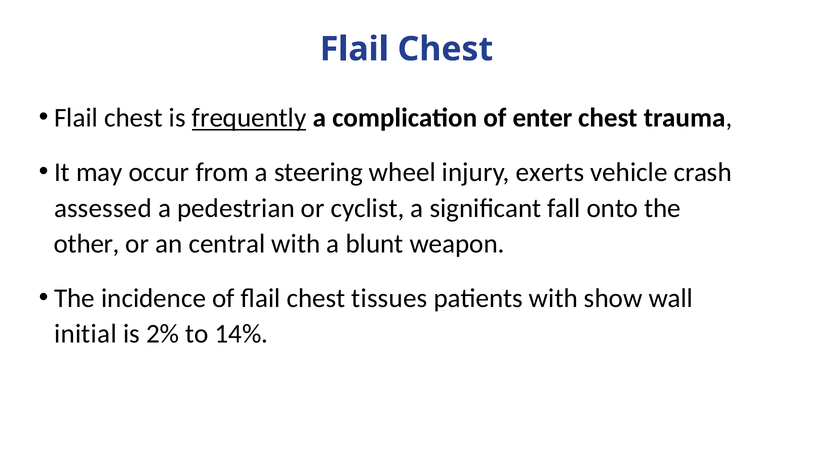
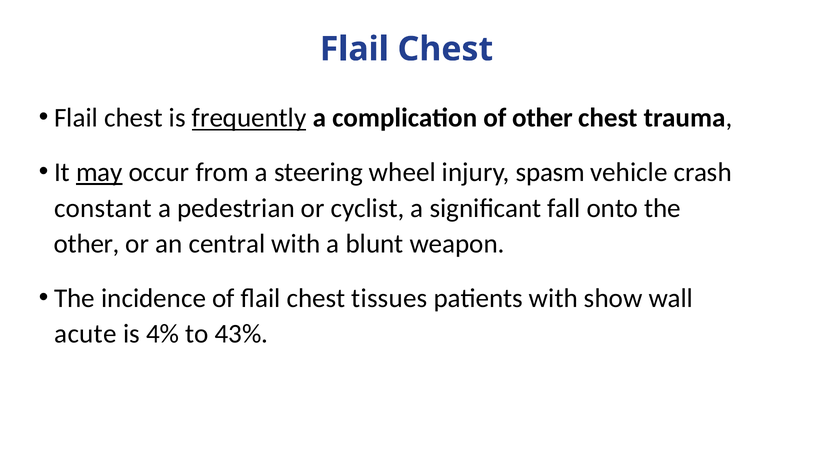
of enter: enter -> other
may underline: none -> present
exerts: exerts -> spasm
assessed: assessed -> constant
initial: initial -> acute
2%: 2% -> 4%
14%: 14% -> 43%
